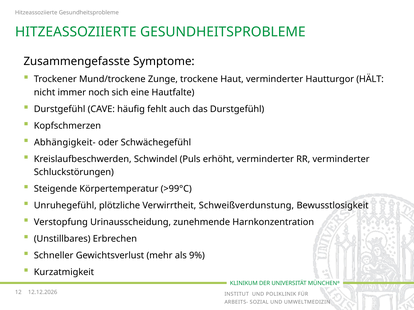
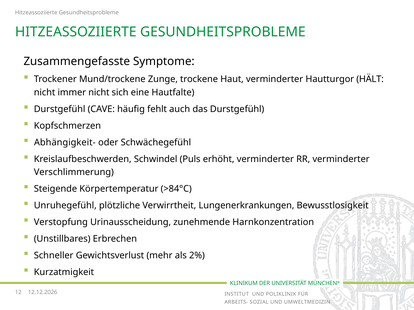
immer noch: noch -> nicht
Schluckstörungen: Schluckstörungen -> Verschlimmerung
>99°C: >99°C -> >84°C
Schweißverdunstung: Schweißverdunstung -> Lungenerkrankungen
9%: 9% -> 2%
